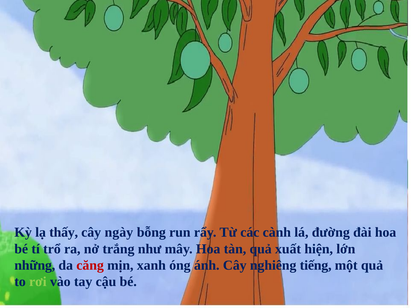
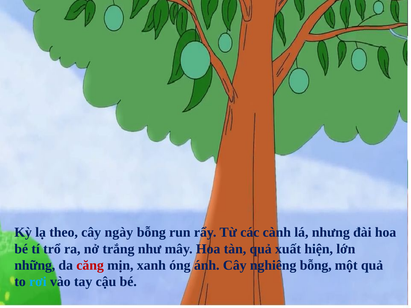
thấy: thấy -> theo
đường: đường -> nhưng
nghiêng tiếng: tiếng -> bỗng
rơi colour: light green -> light blue
